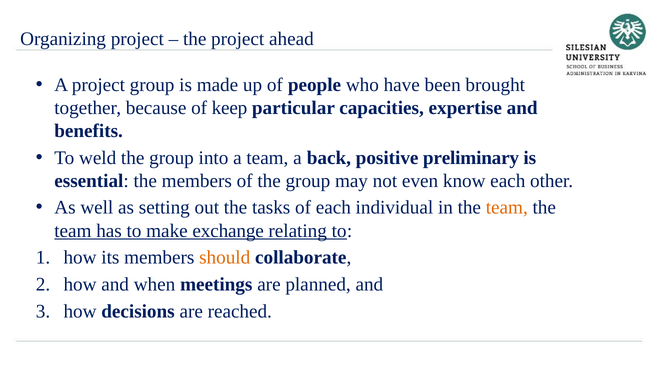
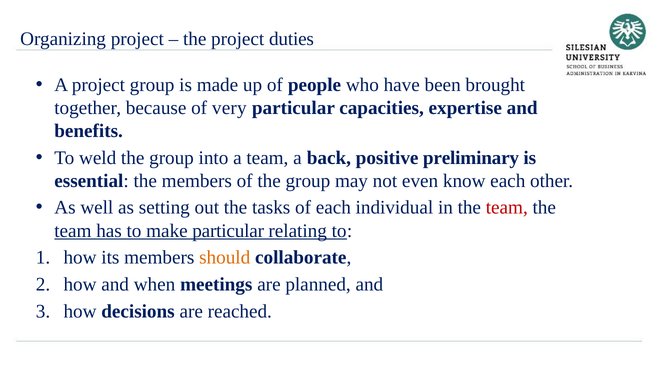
ahead: ahead -> duties
keep: keep -> very
team at (507, 208) colour: orange -> red
make exchange: exchange -> particular
